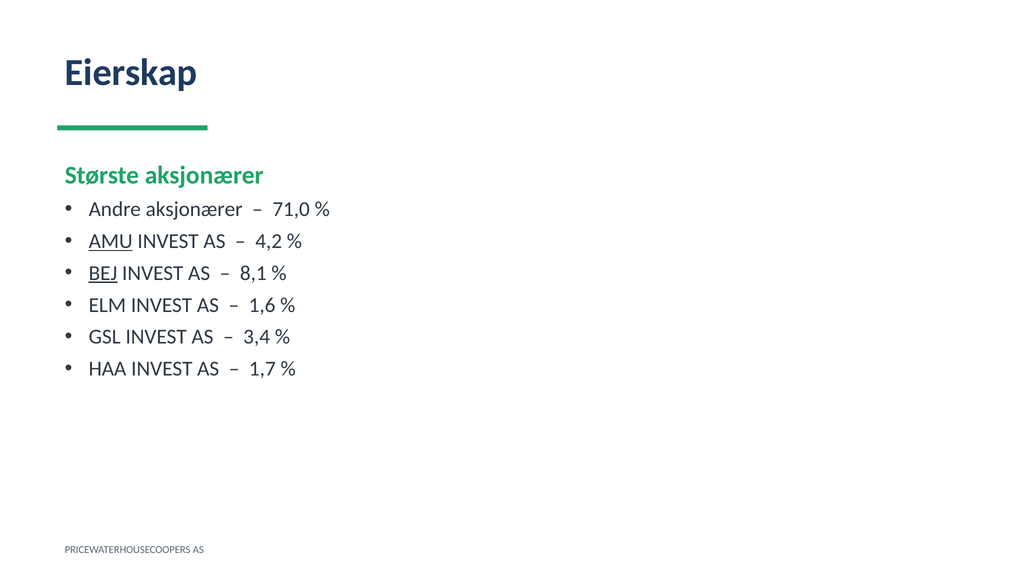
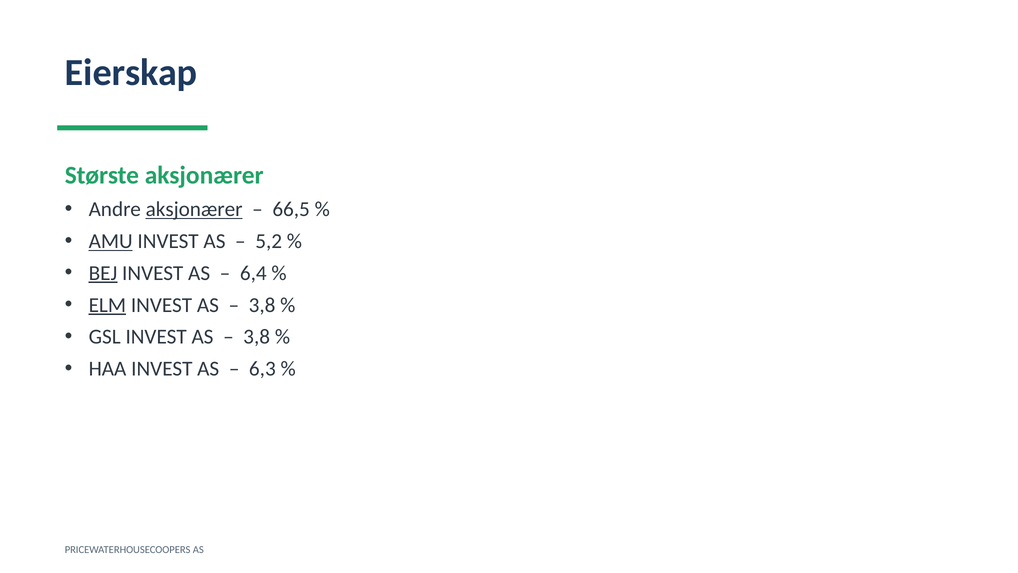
aksjonærer at (194, 209) underline: none -> present
71,0: 71,0 -> 66,5
4,2: 4,2 -> 5,2
8,1: 8,1 -> 6,4
ELM underline: none -> present
1,6 at (262, 305): 1,6 -> 3,8
3,4 at (257, 337): 3,4 -> 3,8
1,7: 1,7 -> 6,3
